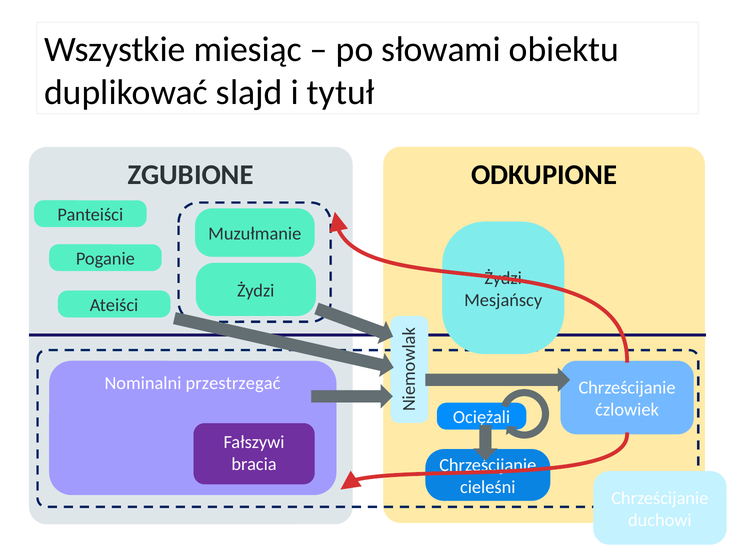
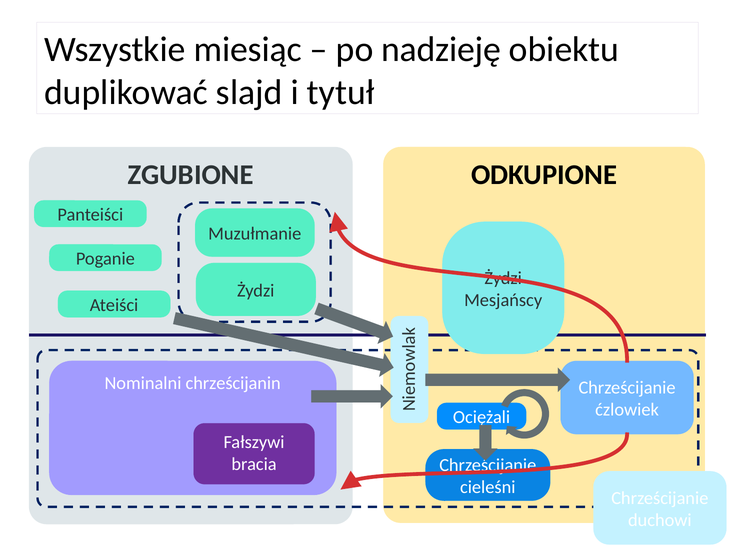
słowami: słowami -> nadzieję
przestrzegać: przestrzegać -> chrześcijanin
